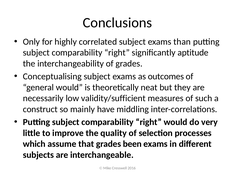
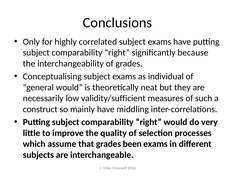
exams than: than -> have
aptitude: aptitude -> because
outcomes: outcomes -> individual
